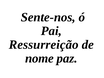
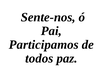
Ressurreição: Ressurreição -> Participamos
nome: nome -> todos
